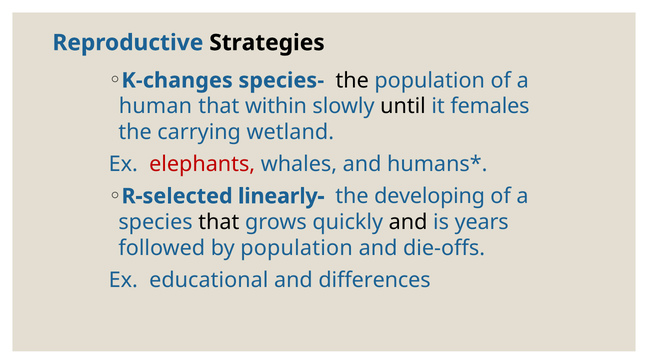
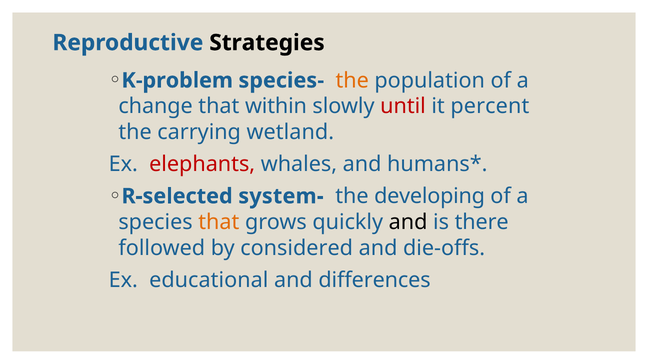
K-changes: K-changes -> K-problem
the at (352, 81) colour: black -> orange
human: human -> change
until colour: black -> red
females: females -> percent
linearly-: linearly- -> system-
that at (219, 222) colour: black -> orange
years: years -> there
by population: population -> considered
